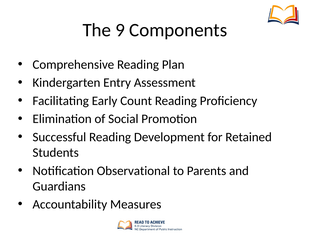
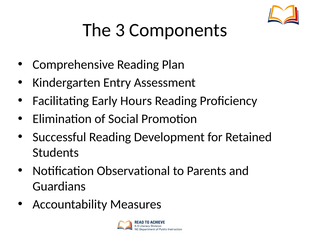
9: 9 -> 3
Count: Count -> Hours
